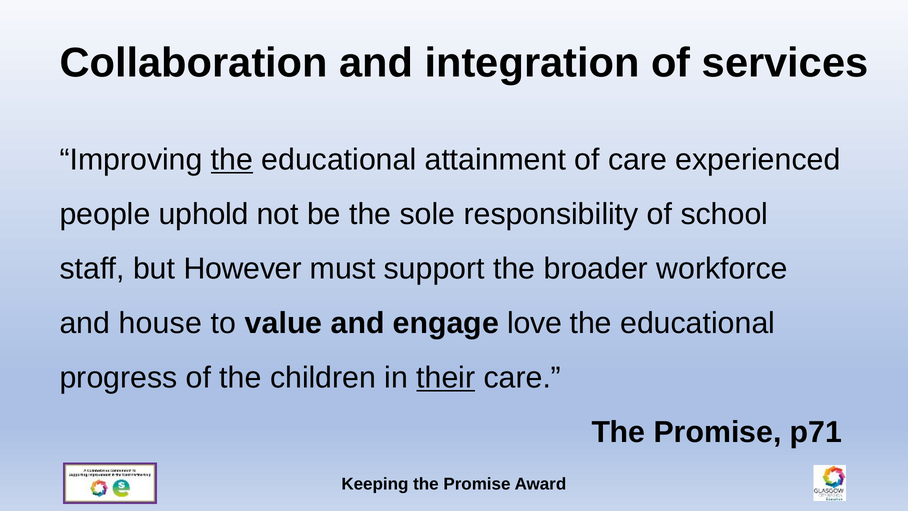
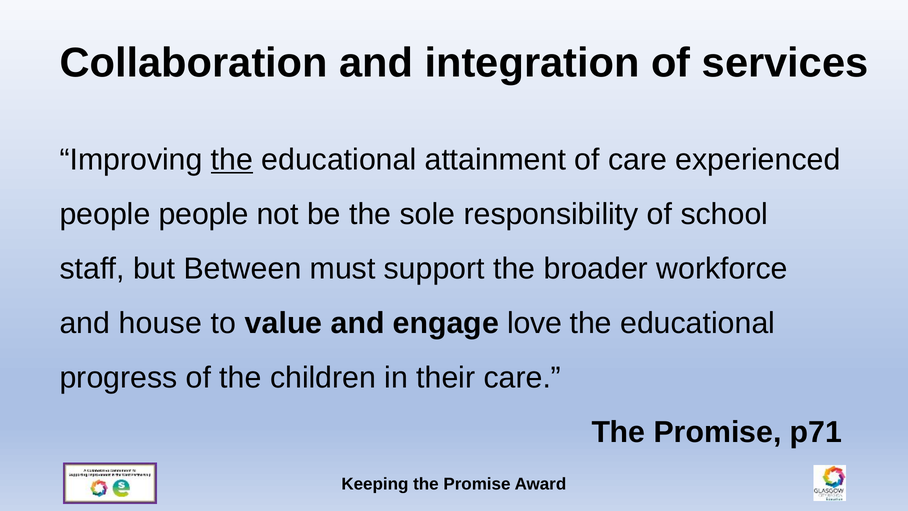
people uphold: uphold -> people
However: However -> Between
their underline: present -> none
